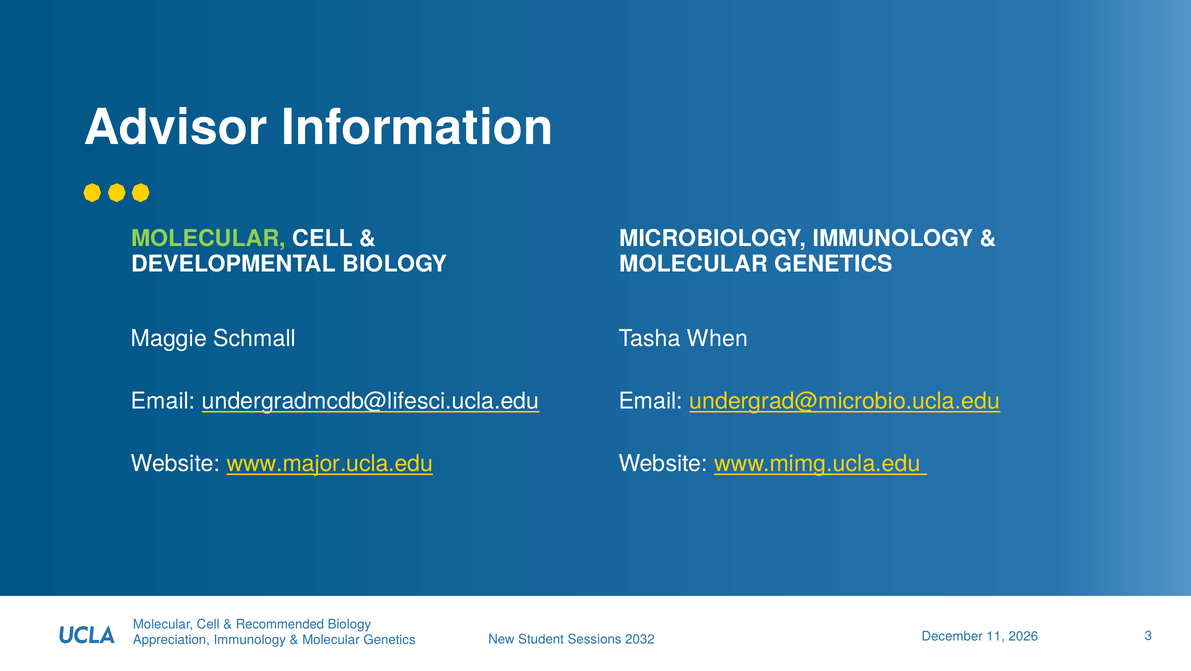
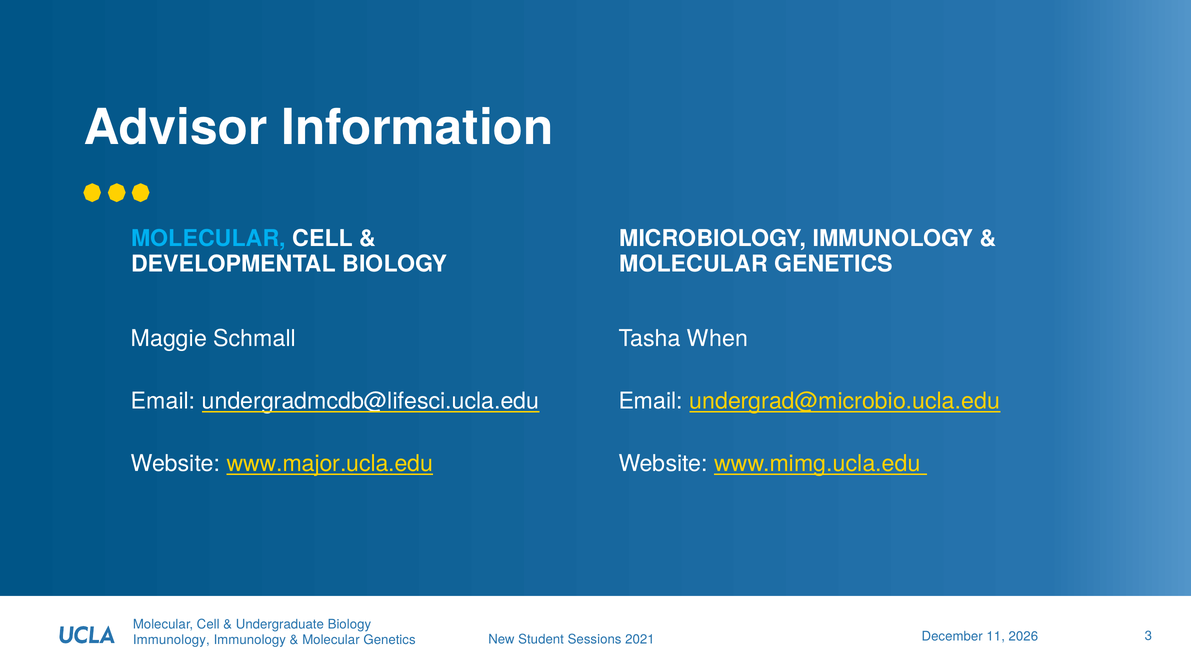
MOLECULAR at (208, 239) colour: light green -> light blue
Recommended: Recommended -> Undergraduate
Appreciation at (171, 640): Appreciation -> Immunology
2032: 2032 -> 2021
